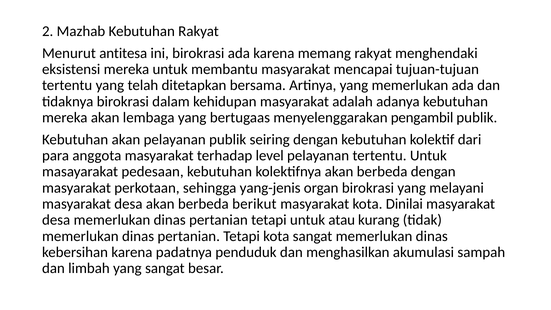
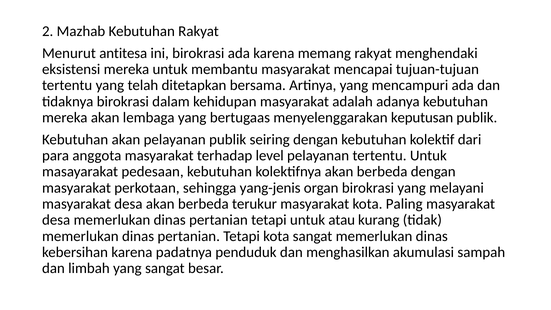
yang memerlukan: memerlukan -> mencampuri
pengambil: pengambil -> keputusan
berikut: berikut -> terukur
Dinilai: Dinilai -> Paling
